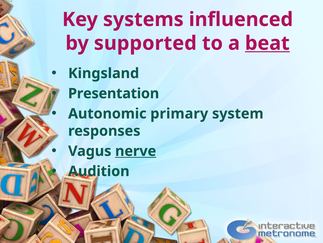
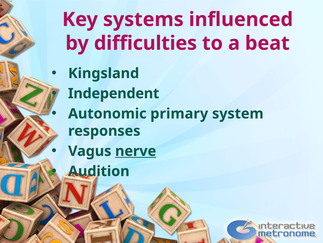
supported: supported -> difficulties
beat underline: present -> none
Presentation: Presentation -> Independent
